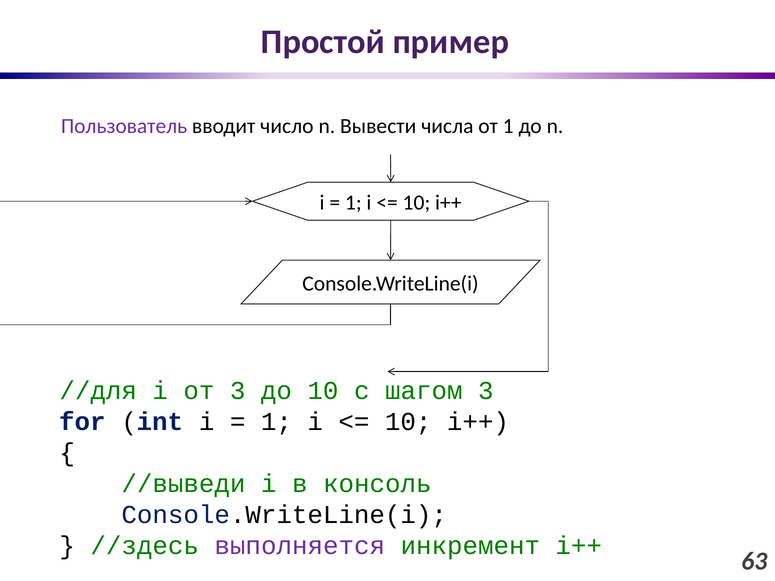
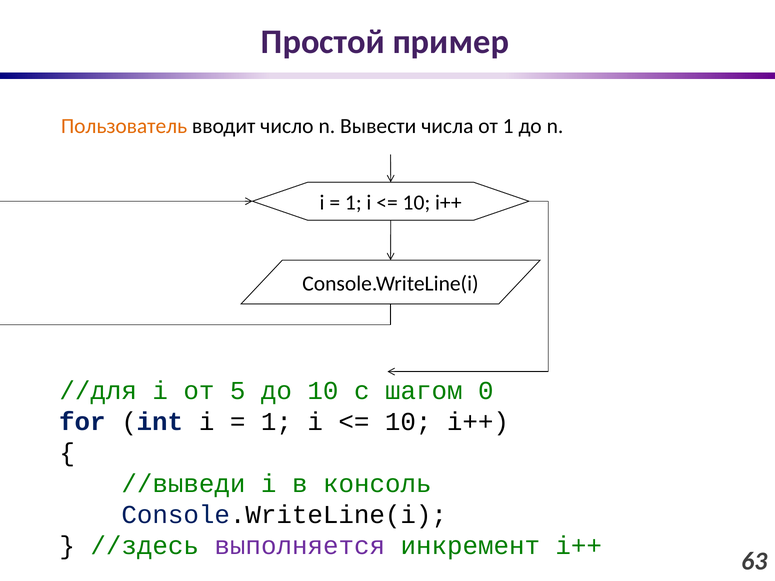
Пользователь colour: purple -> orange
от 3: 3 -> 5
шагом 3: 3 -> 0
